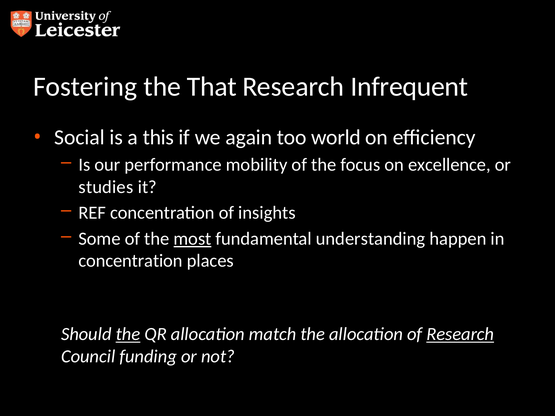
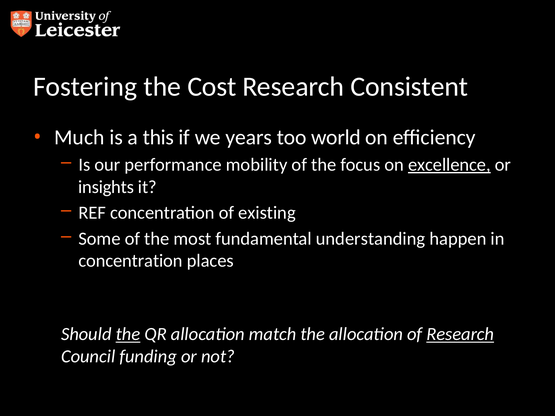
That: That -> Cost
Infrequent: Infrequent -> Consistent
Social: Social -> Much
again: again -> years
excellence underline: none -> present
studies: studies -> insights
insights: insights -> existing
most underline: present -> none
